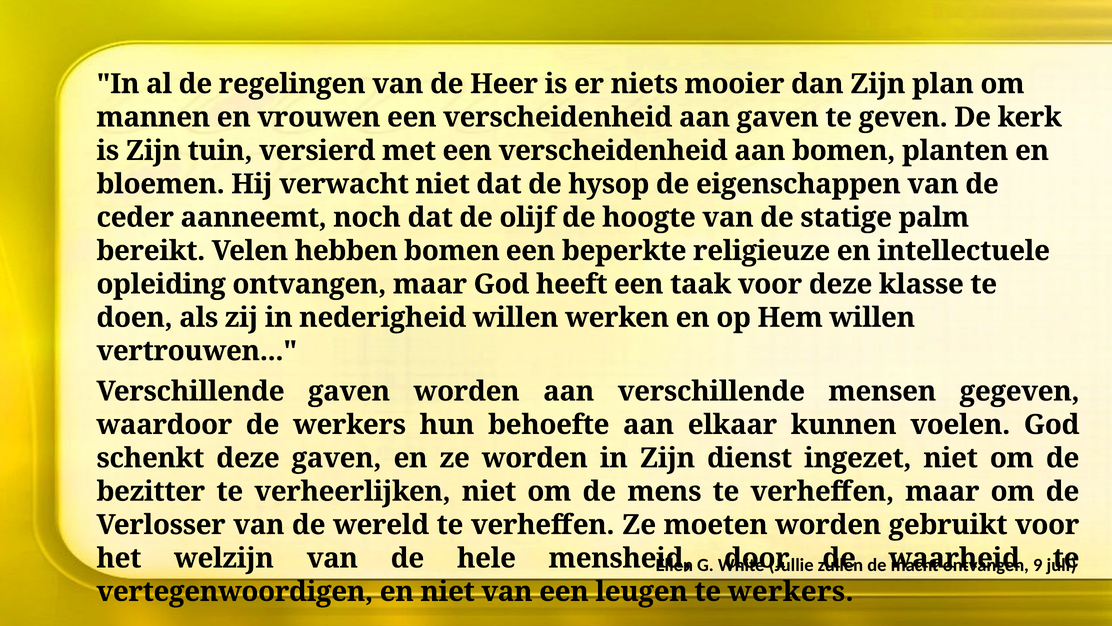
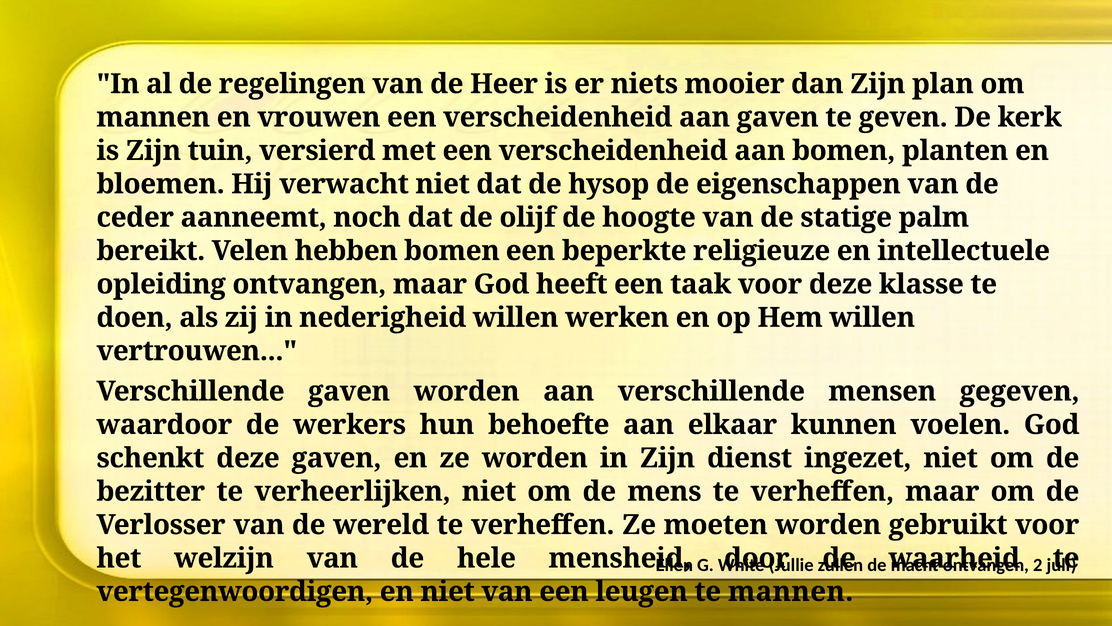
9: 9 -> 2
te werkers: werkers -> mannen
